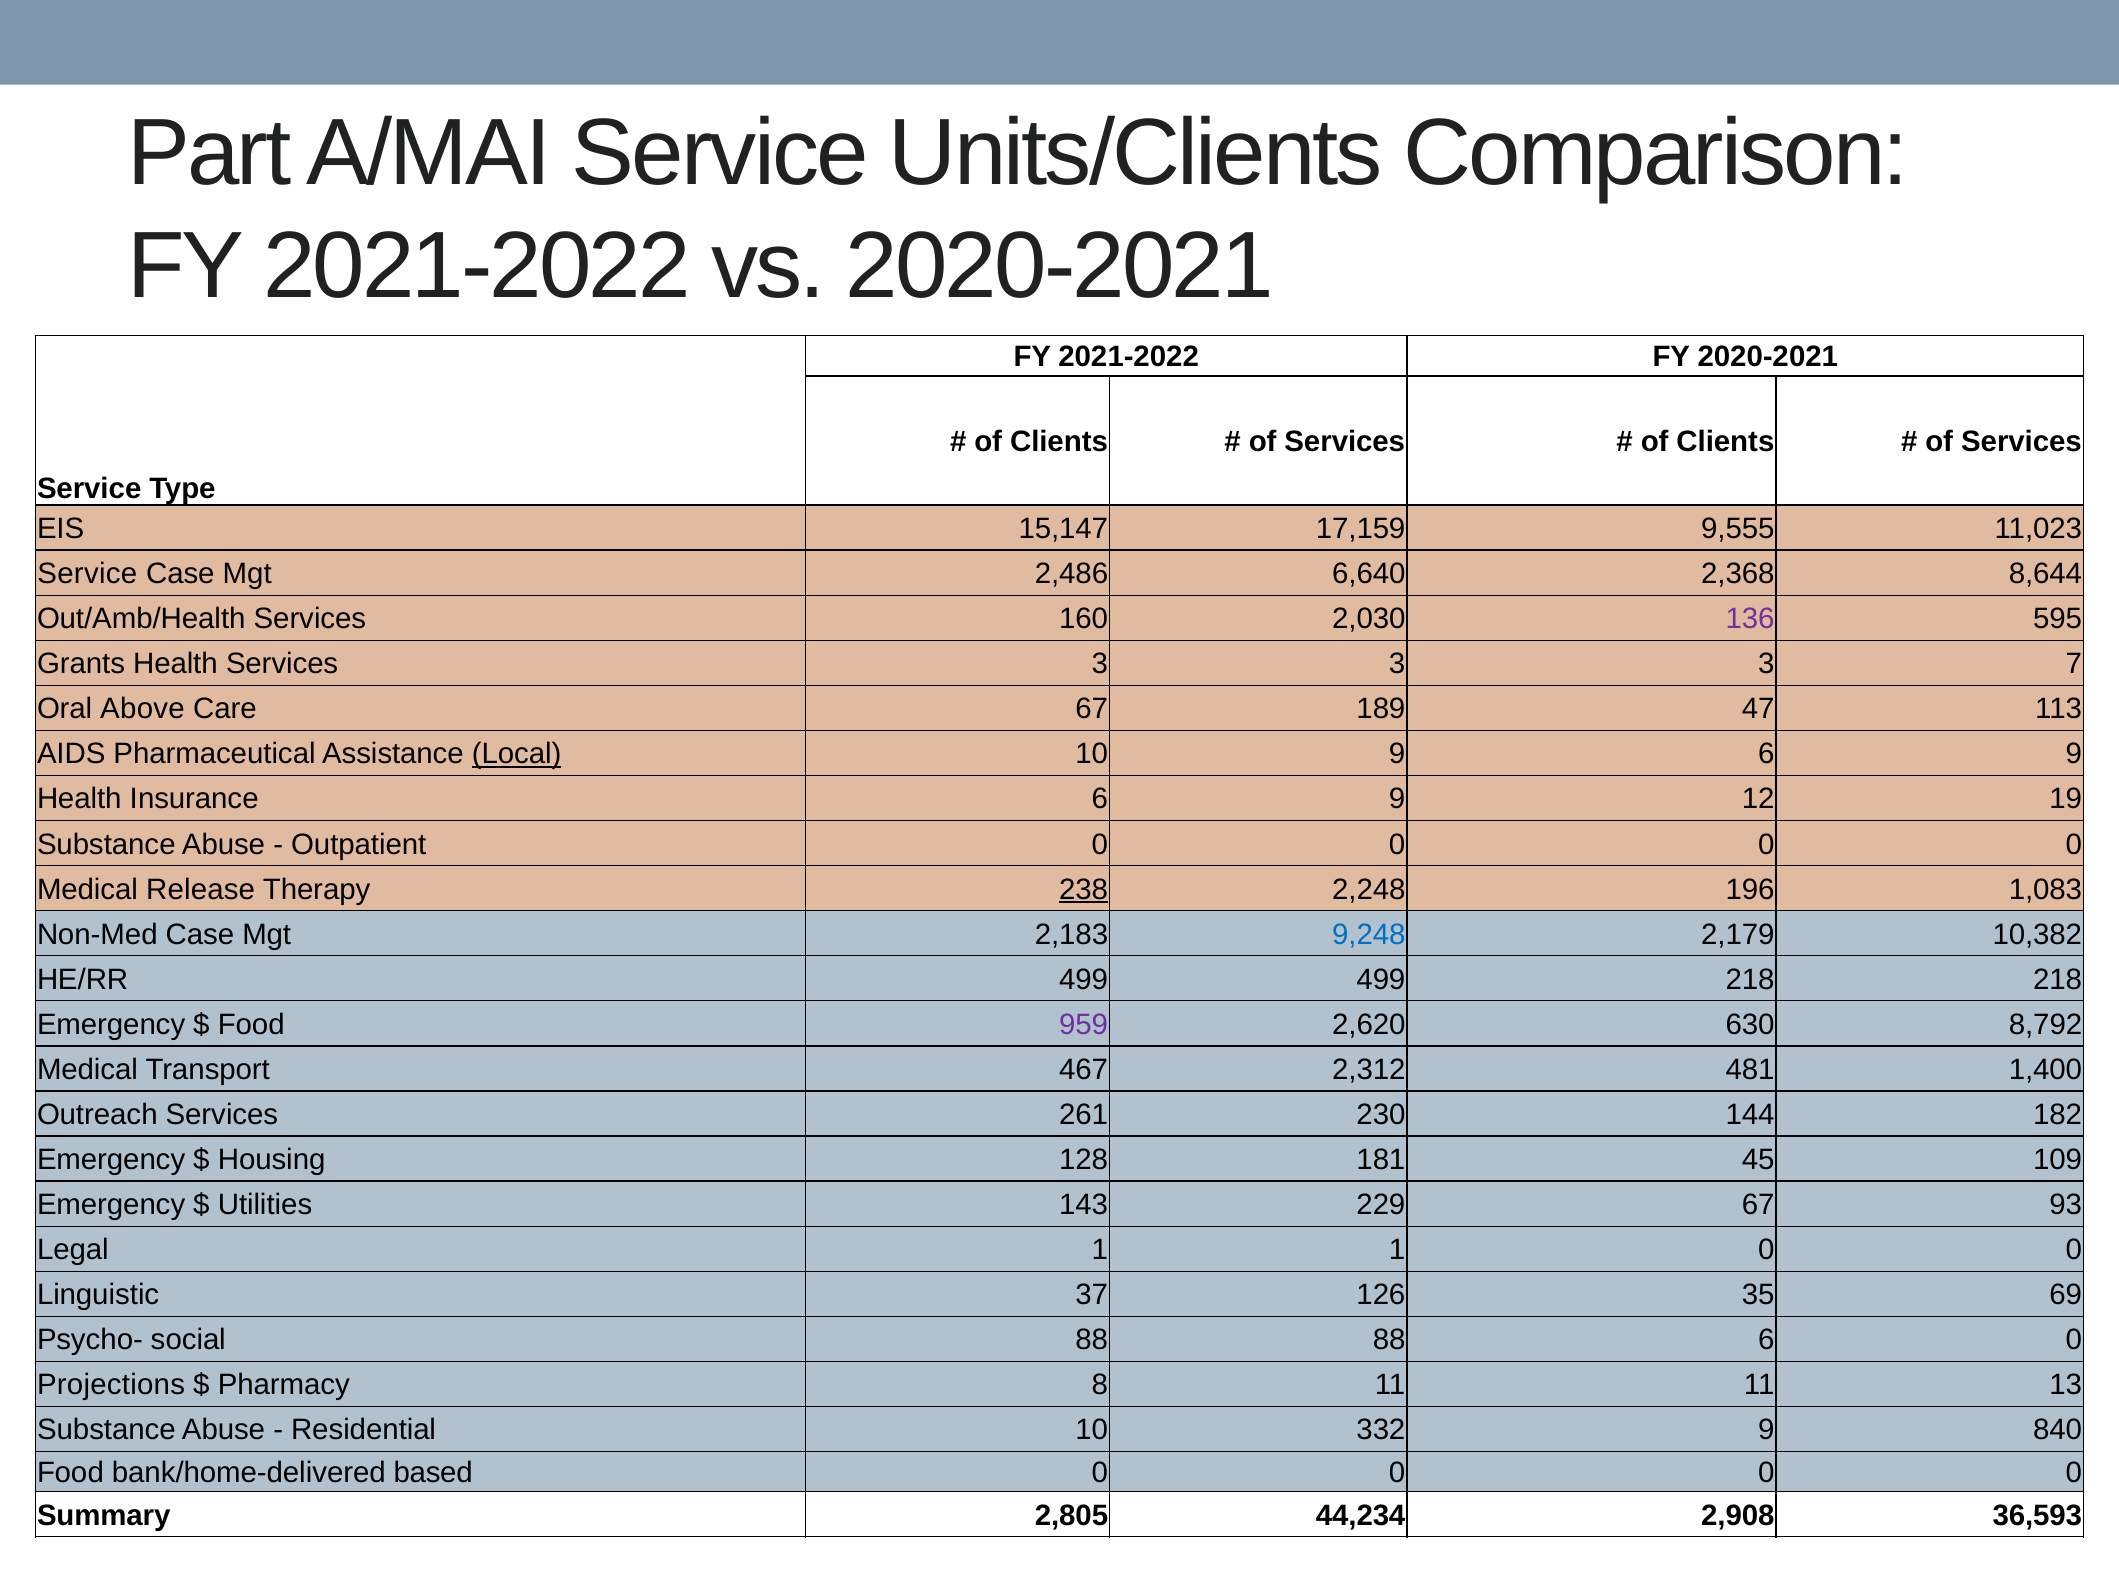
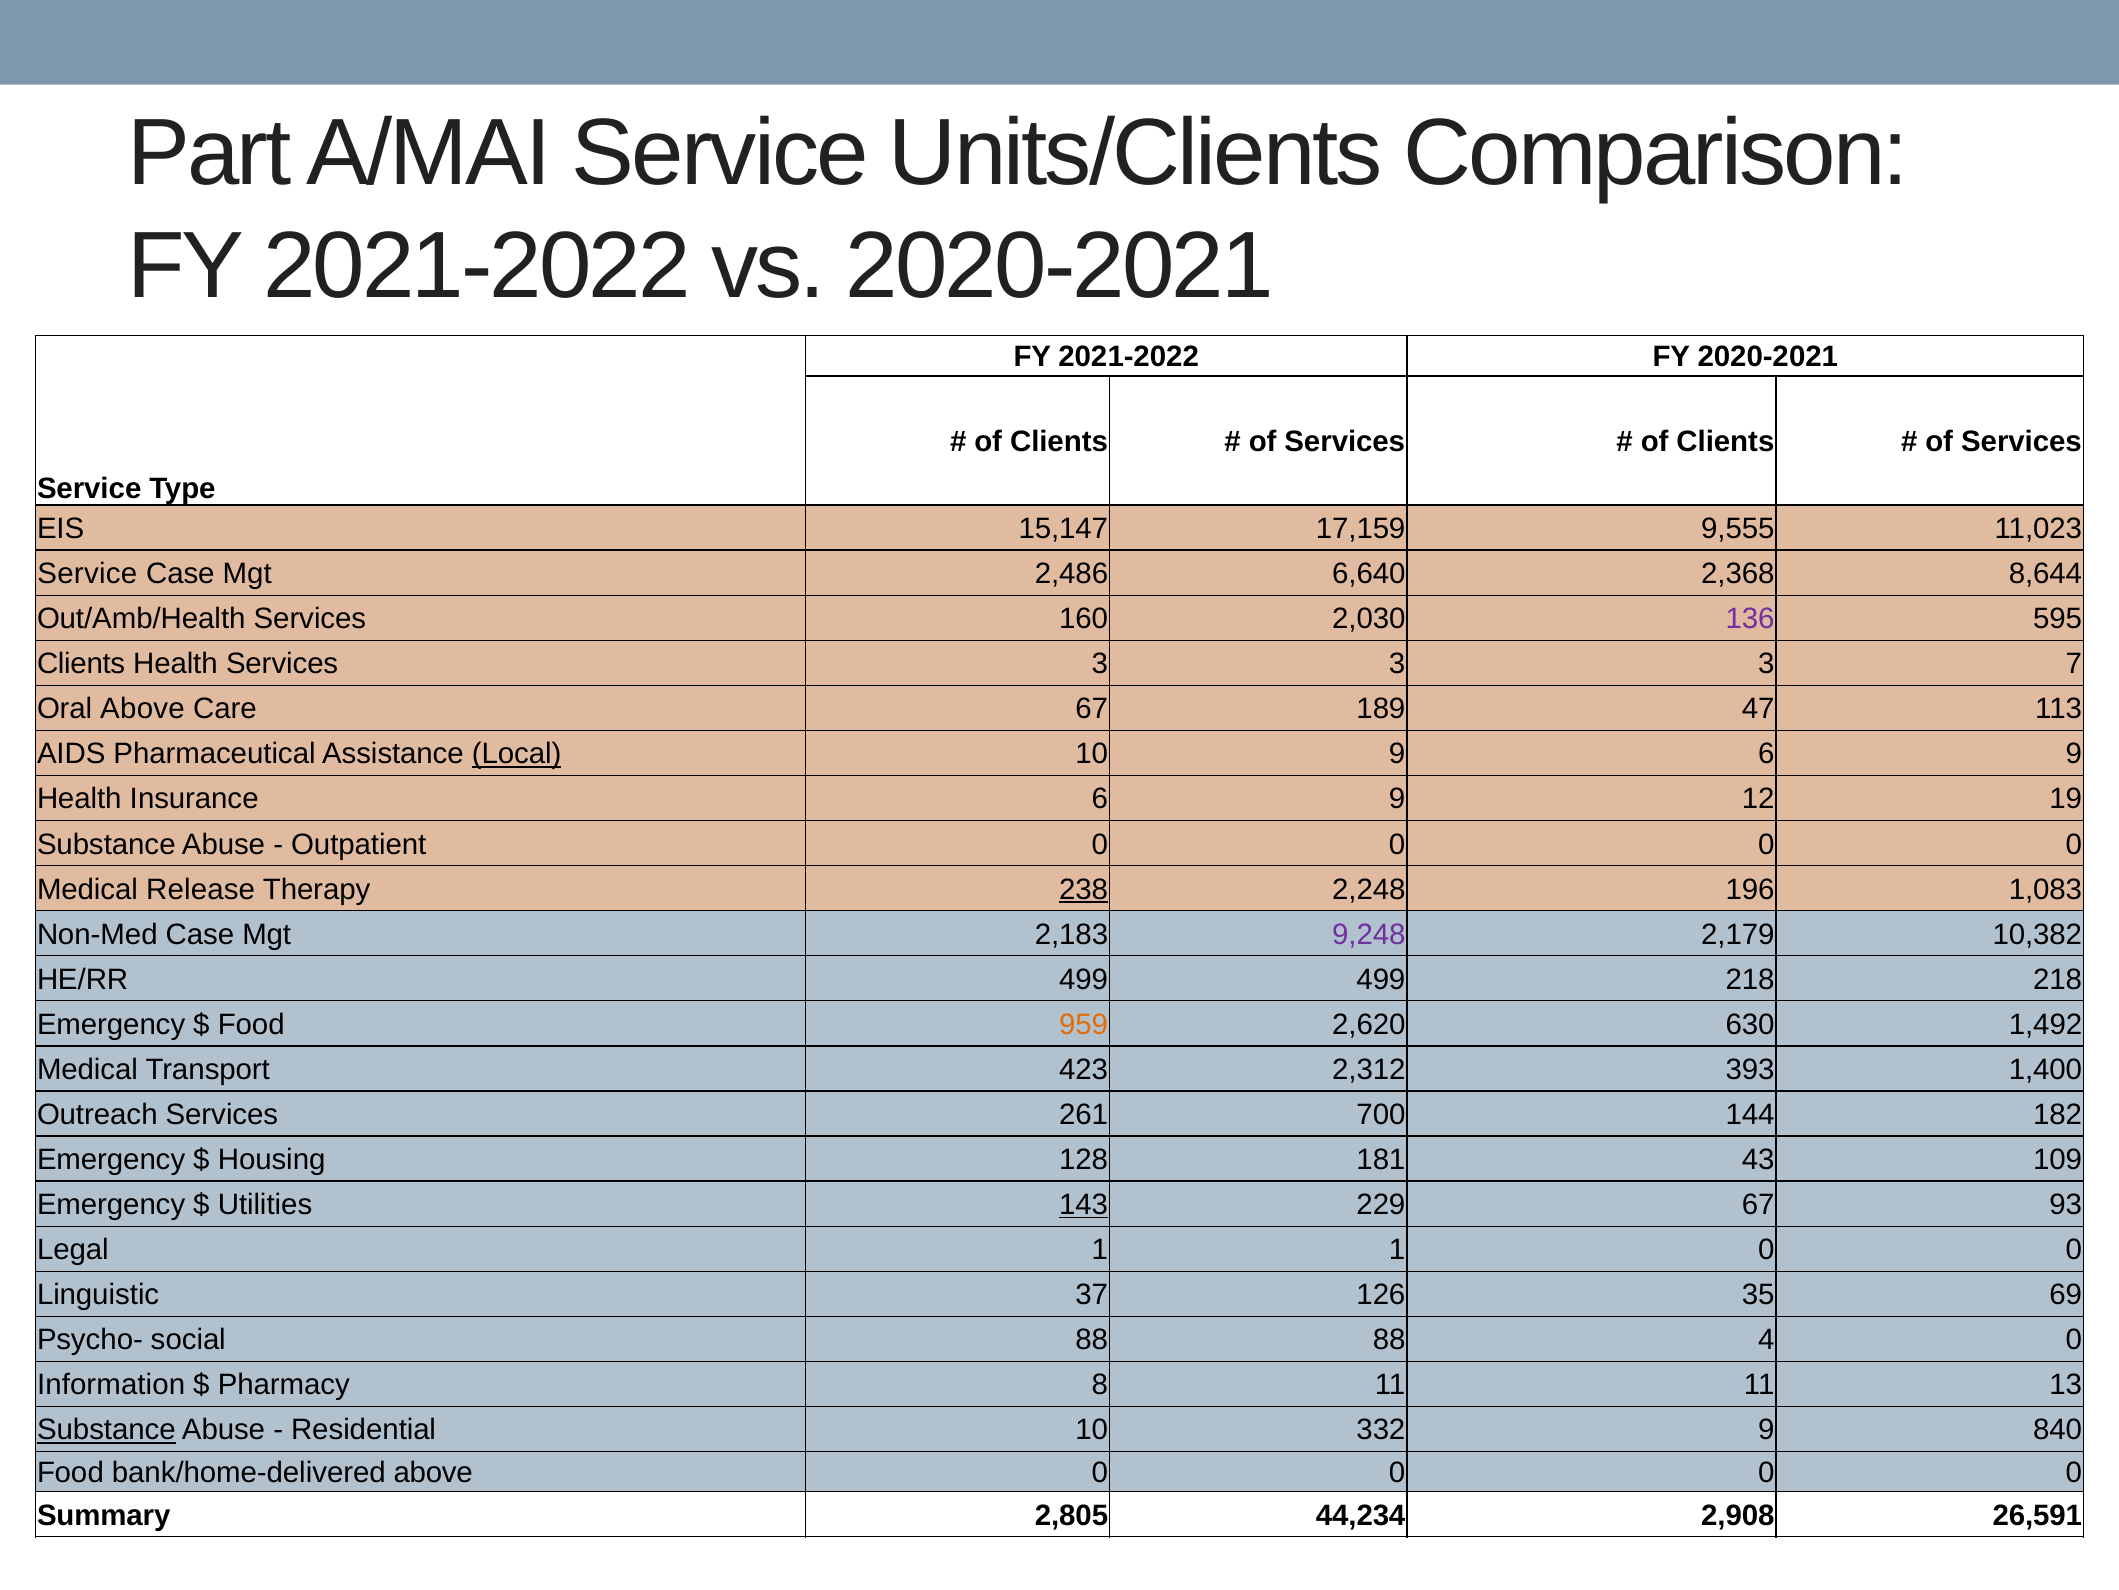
Grants at (81, 664): Grants -> Clients
9,248 colour: blue -> purple
959 colour: purple -> orange
8,792: 8,792 -> 1,492
467: 467 -> 423
481: 481 -> 393
230: 230 -> 700
45: 45 -> 43
143 underline: none -> present
88 6: 6 -> 4
Projections: Projections -> Information
Substance at (106, 1430) underline: none -> present
bank/home-delivered based: based -> above
36,593: 36,593 -> 26,591
